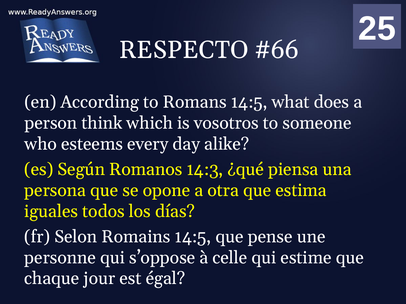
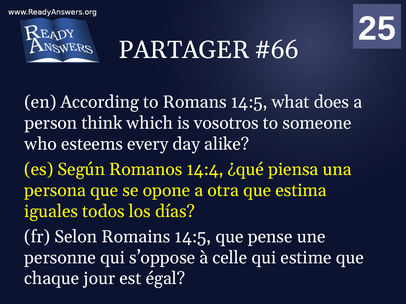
RESPECTO: RESPECTO -> PARTAGER
14:3: 14:3 -> 14:4
